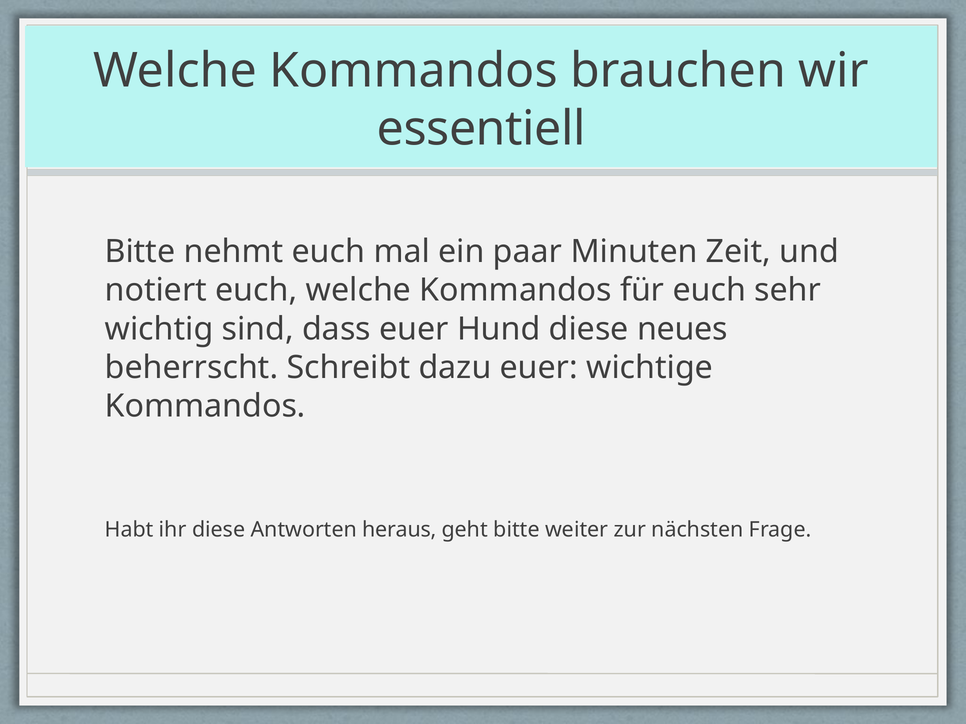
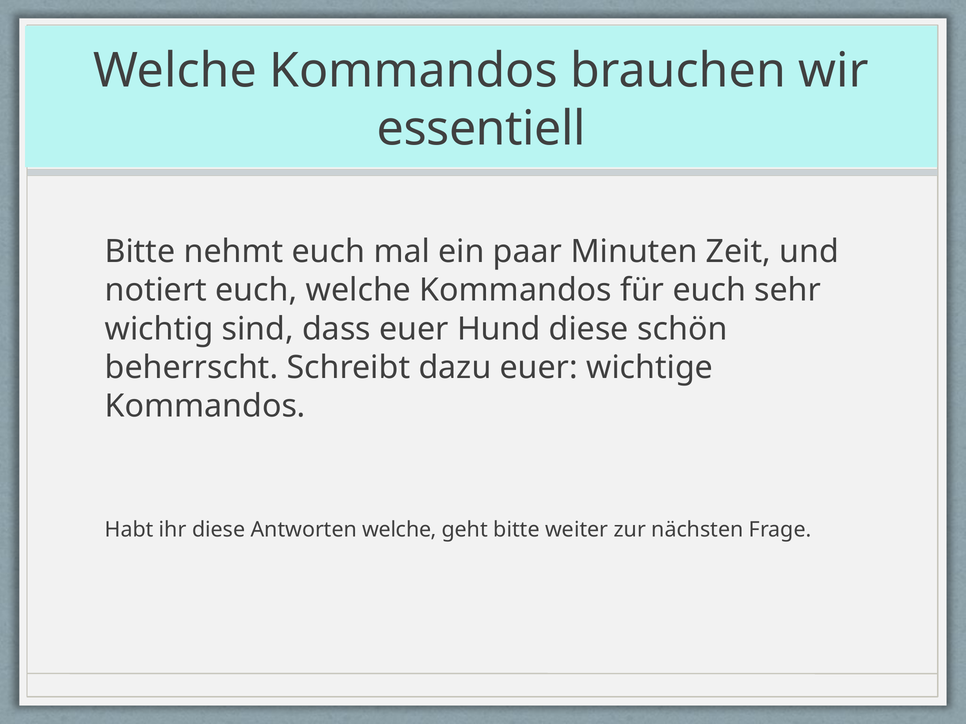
neues: neues -> schön
Antworten heraus: heraus -> welche
